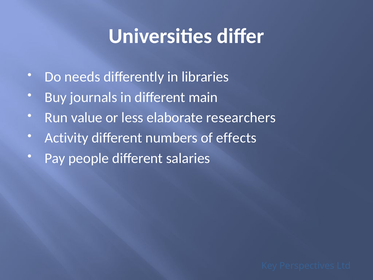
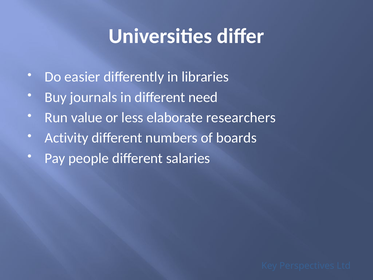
needs: needs -> easier
main: main -> need
effects: effects -> boards
